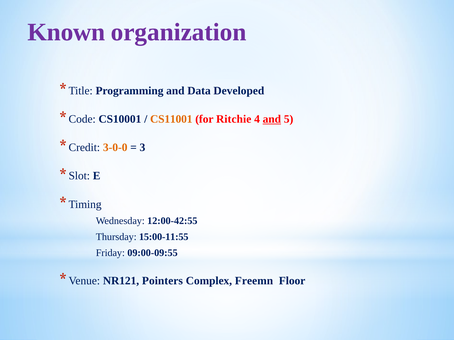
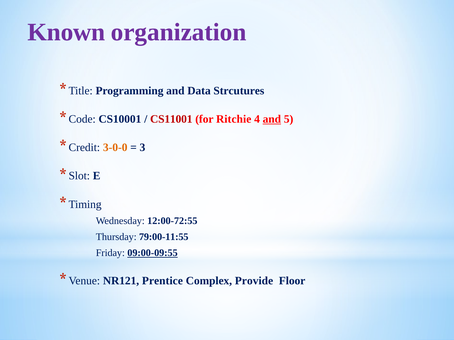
Developed: Developed -> Strcutures
CS11001 colour: orange -> red
12:00-42:55: 12:00-42:55 -> 12:00-72:55
15:00-11:55: 15:00-11:55 -> 79:00-11:55
09:00-09:55 underline: none -> present
Pointers: Pointers -> Prentice
Freemn: Freemn -> Provide
